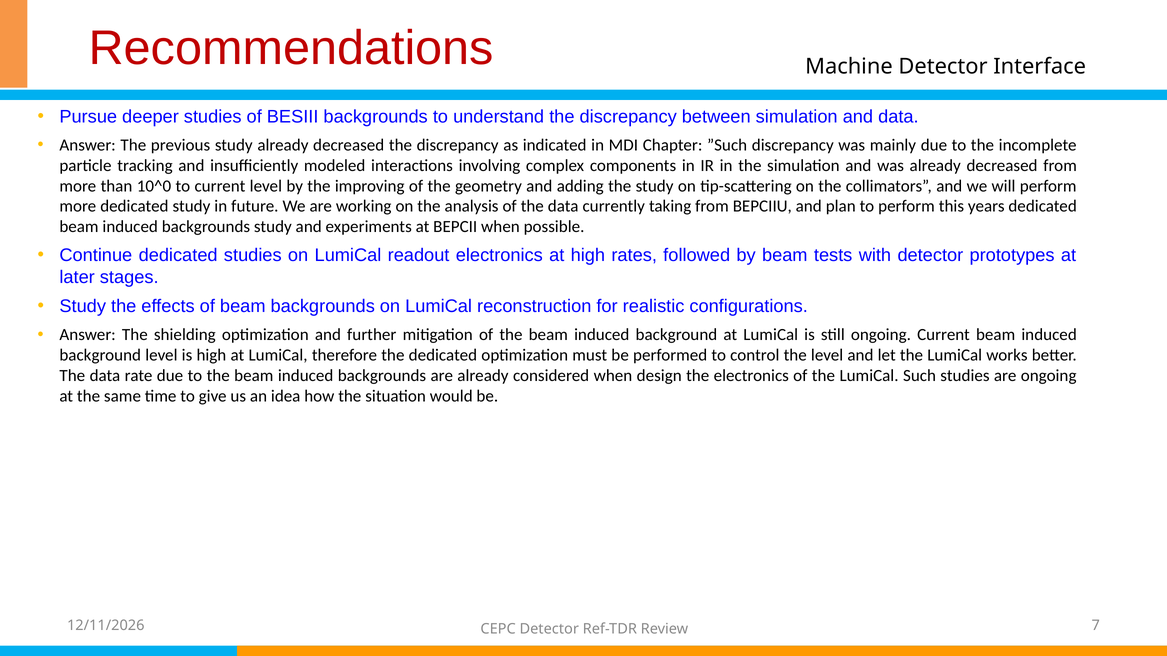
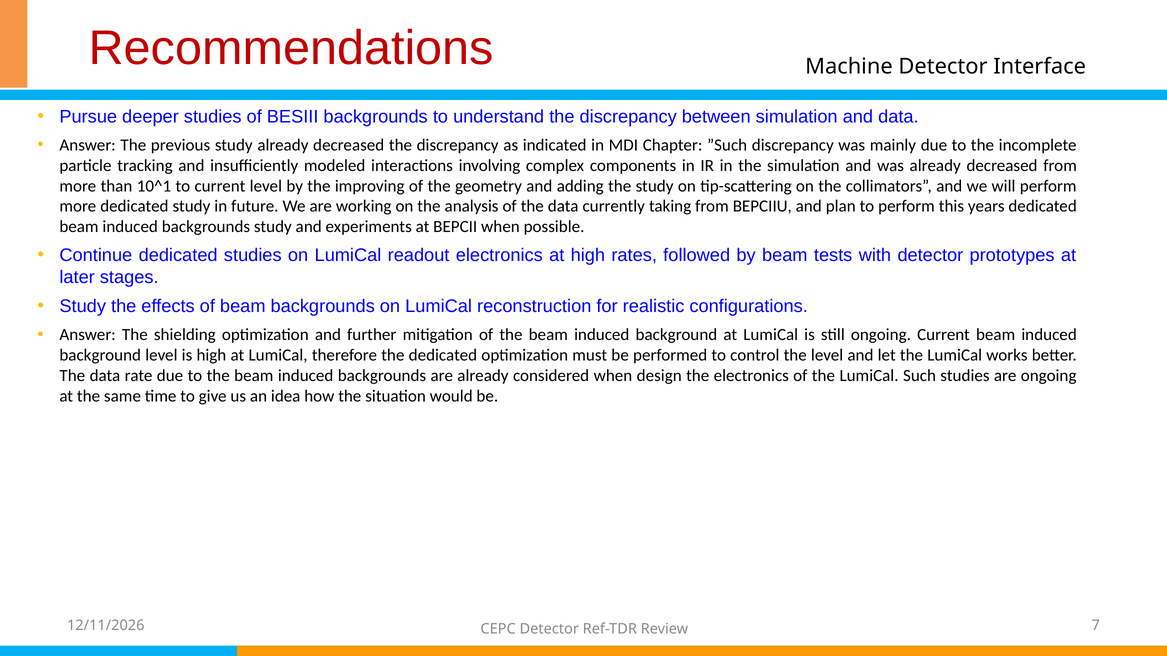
10^0: 10^0 -> 10^1
